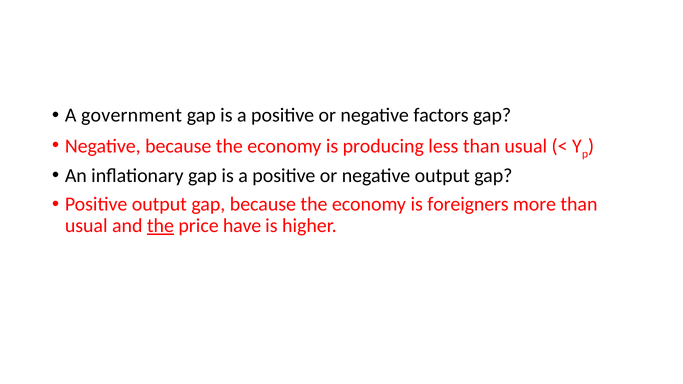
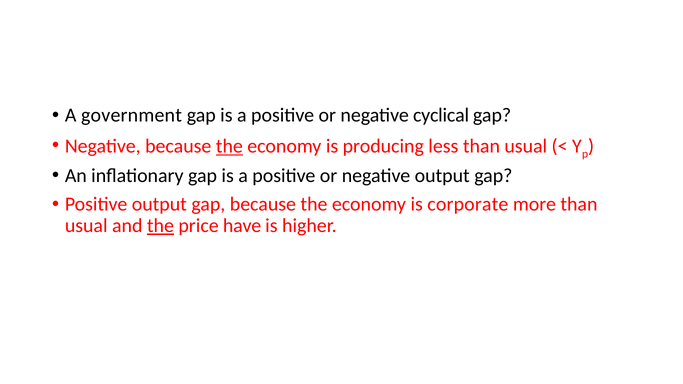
factors: factors -> cyclical
the at (229, 146) underline: none -> present
foreigners: foreigners -> corporate
